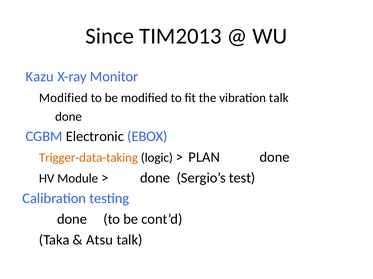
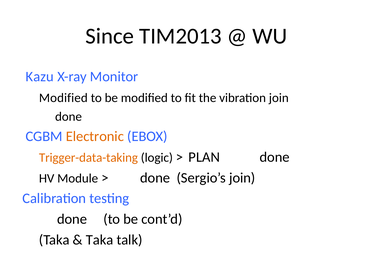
vibration talk: talk -> join
Electronic colour: black -> orange
Sergio’s test: test -> join
Atsu at (100, 240): Atsu -> Taka
